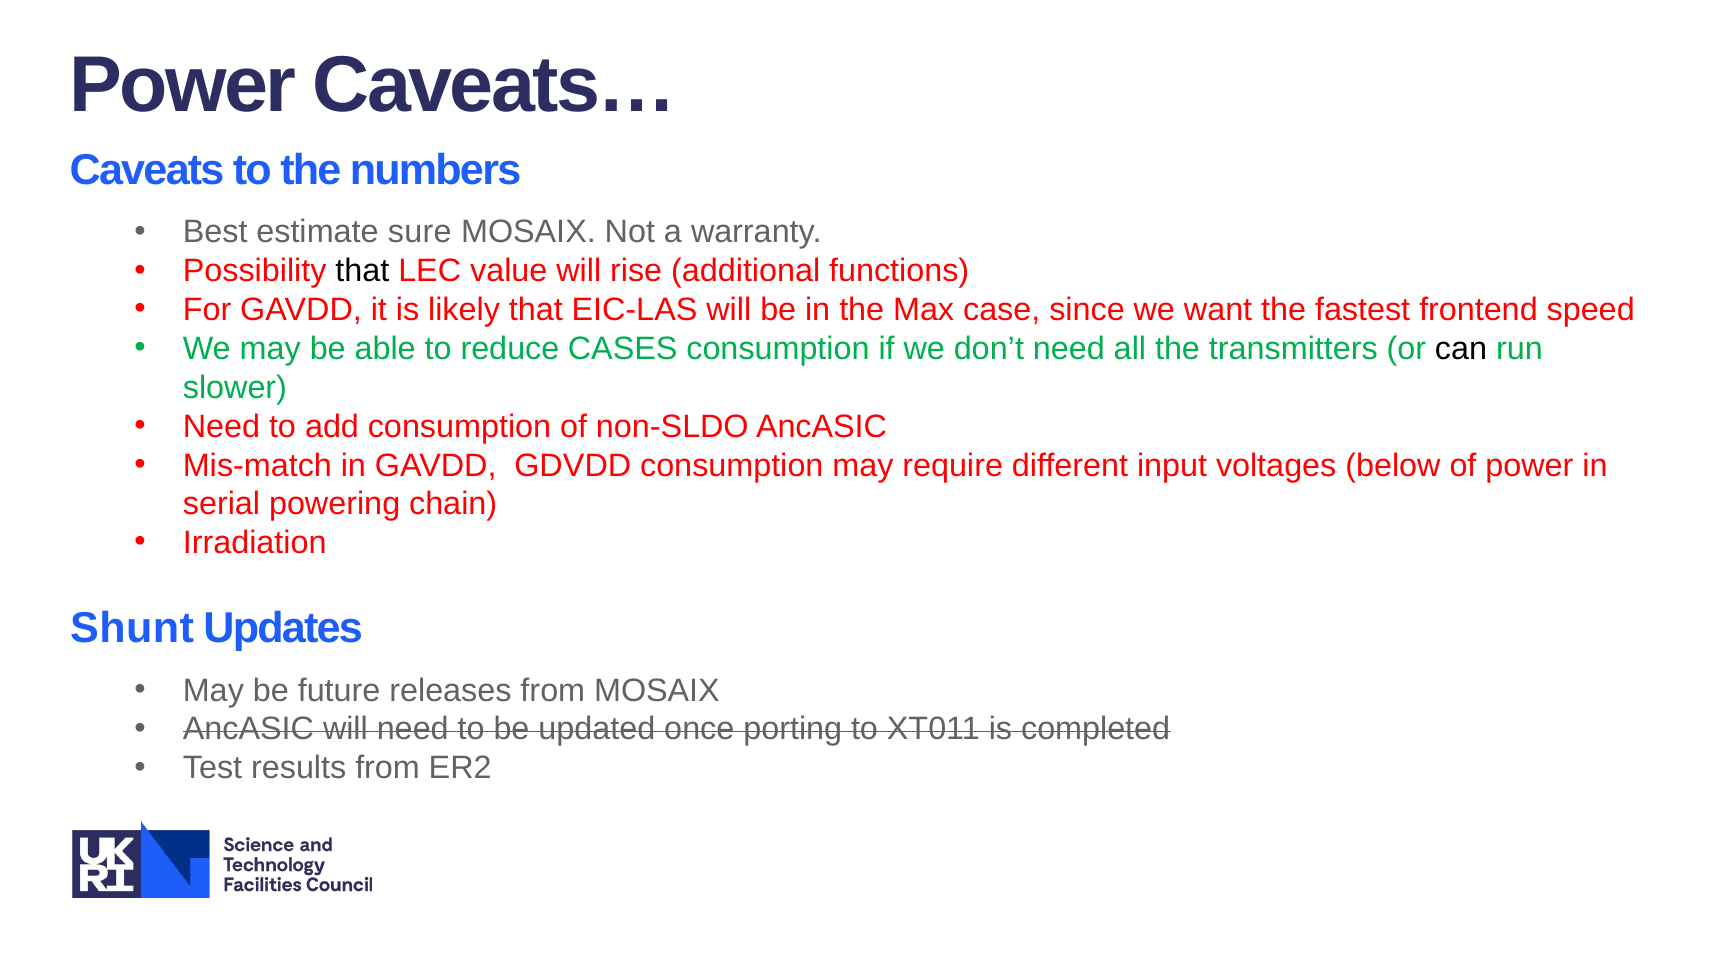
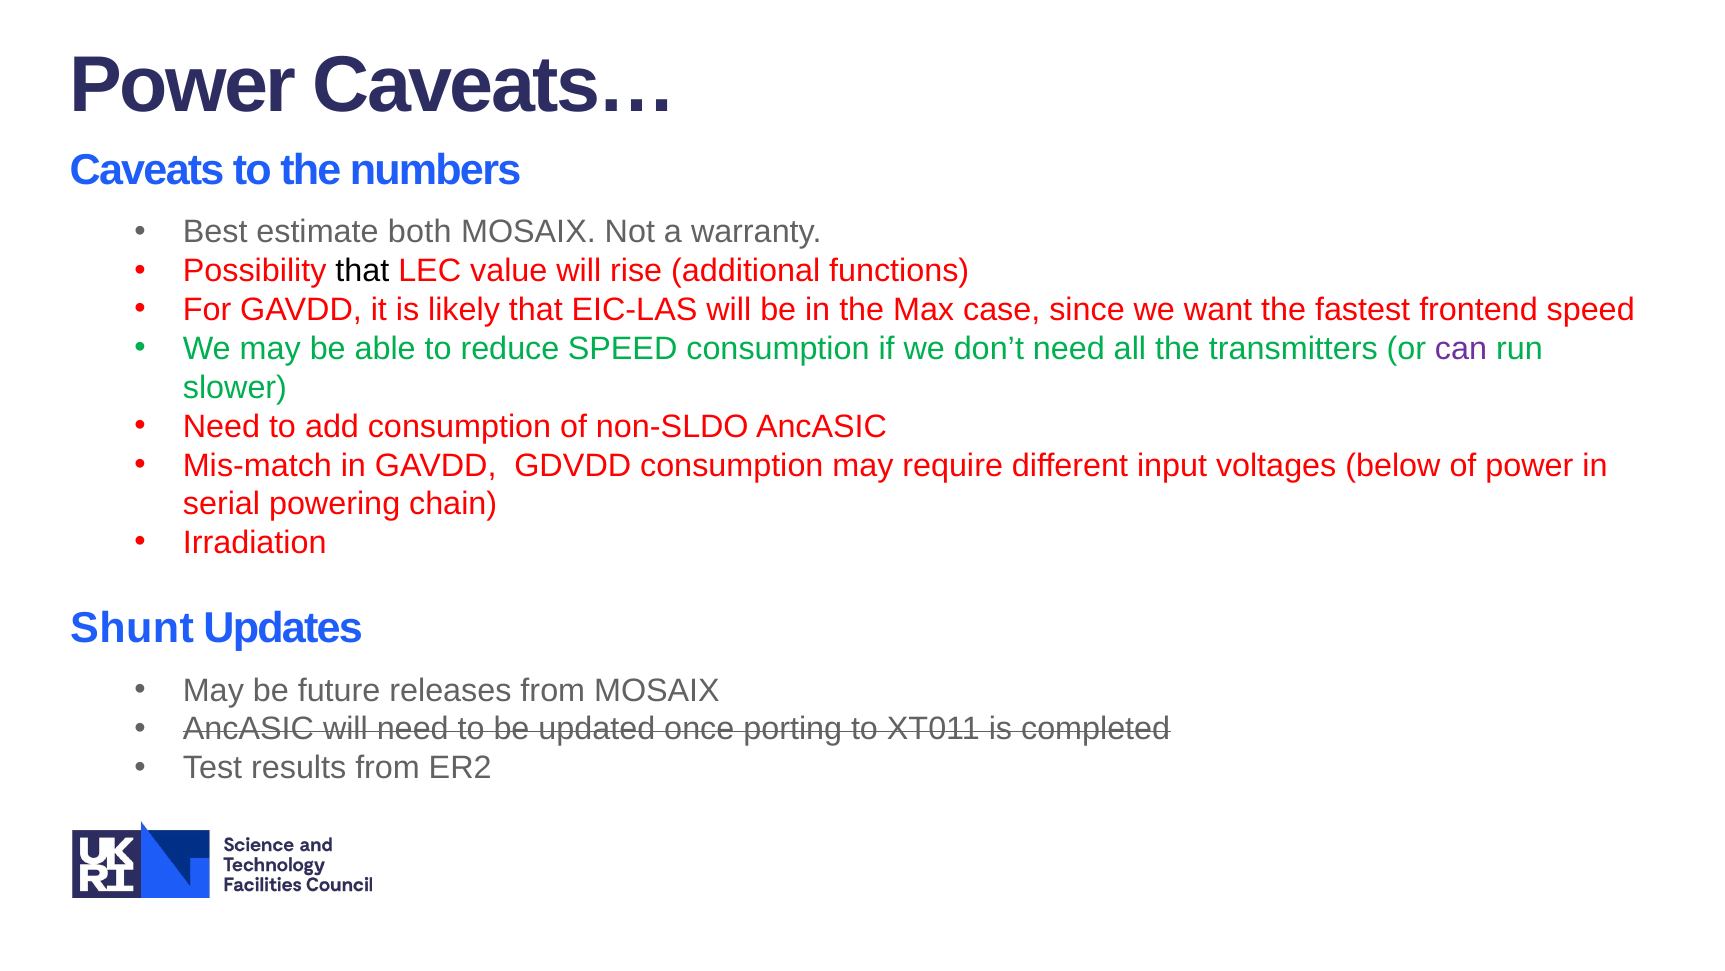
sure: sure -> both
reduce CASES: CASES -> SPEED
can colour: black -> purple
